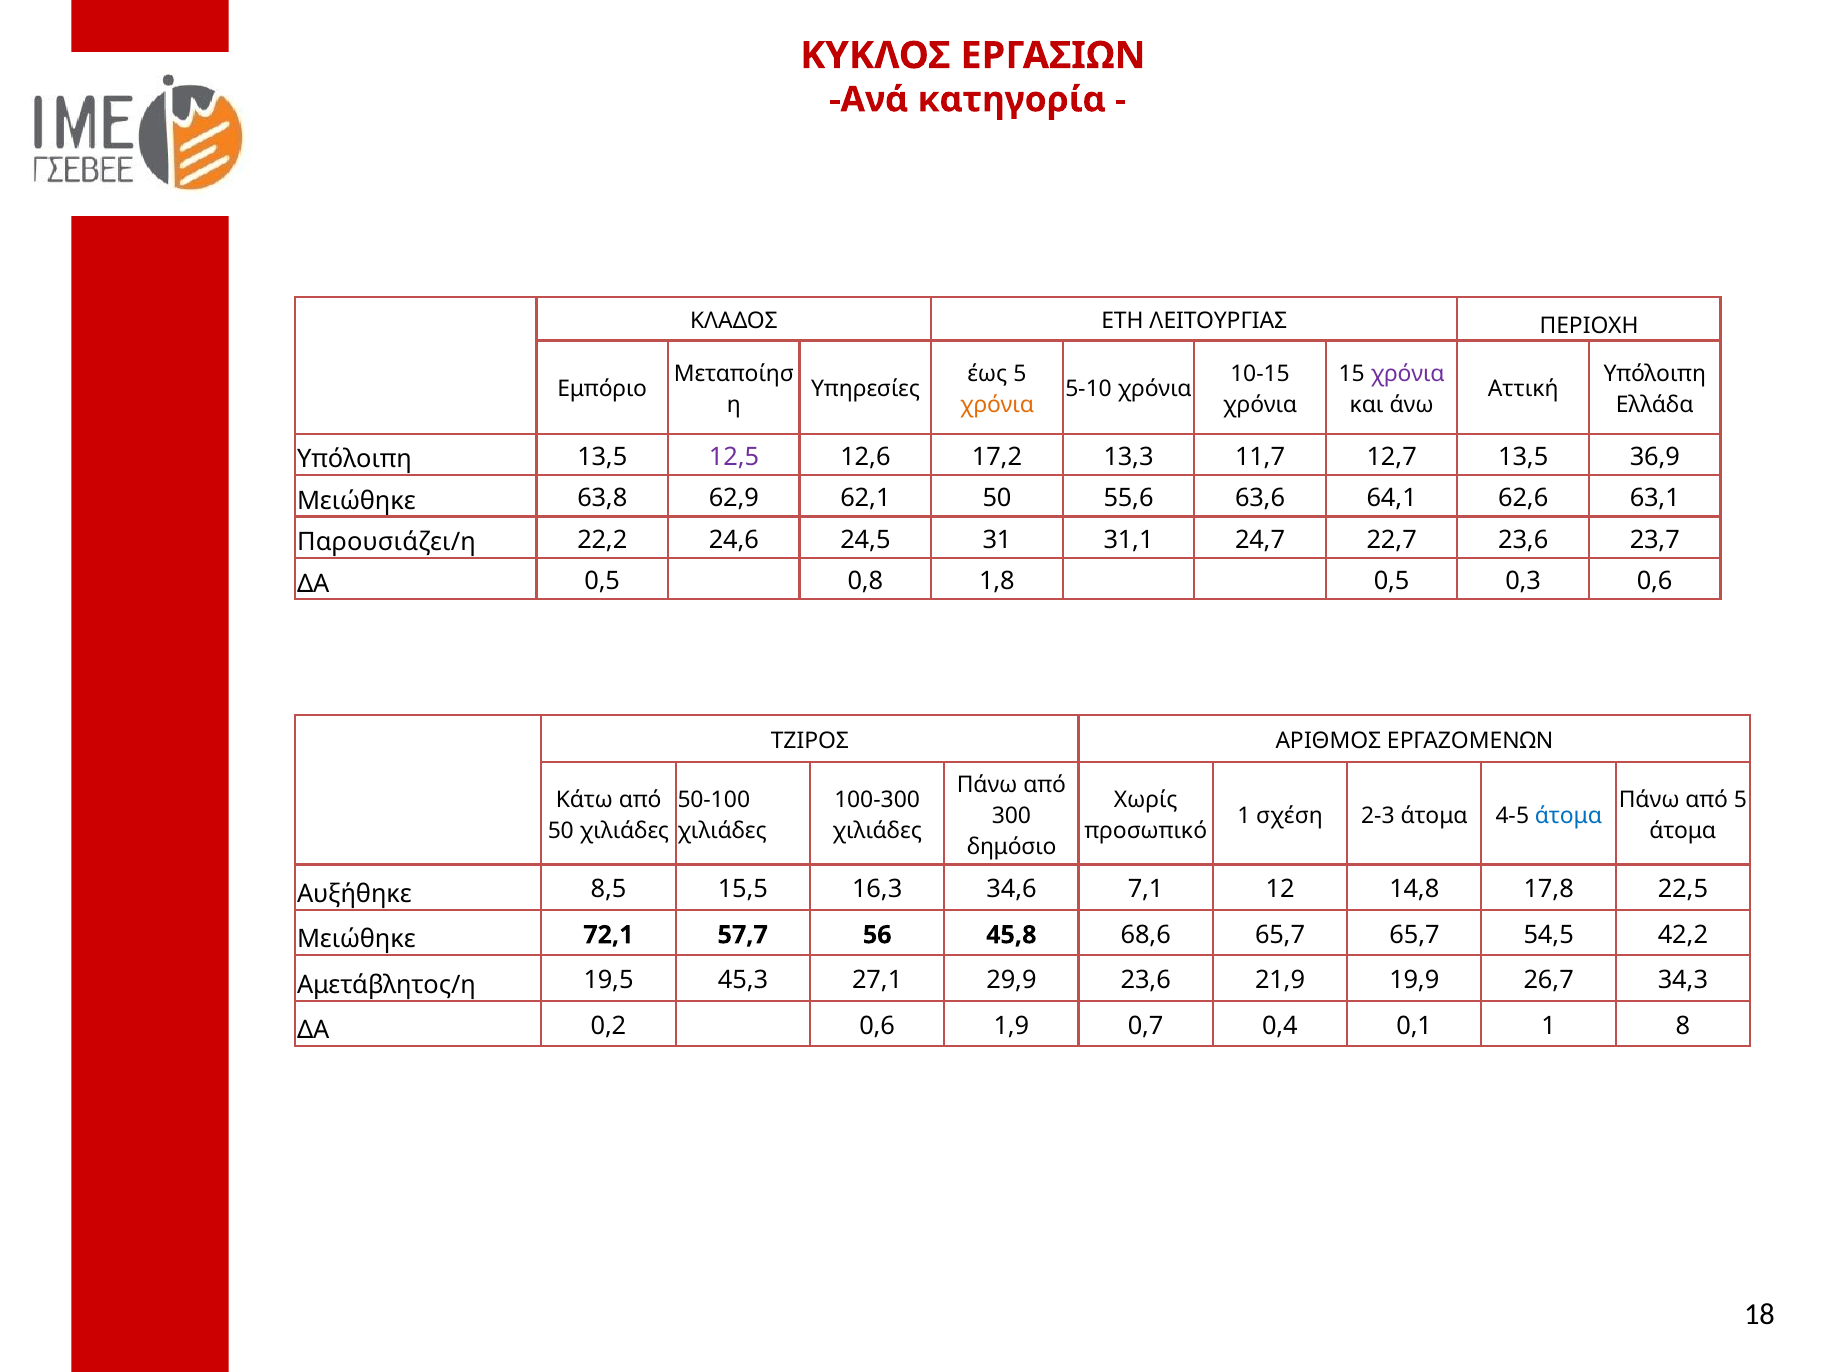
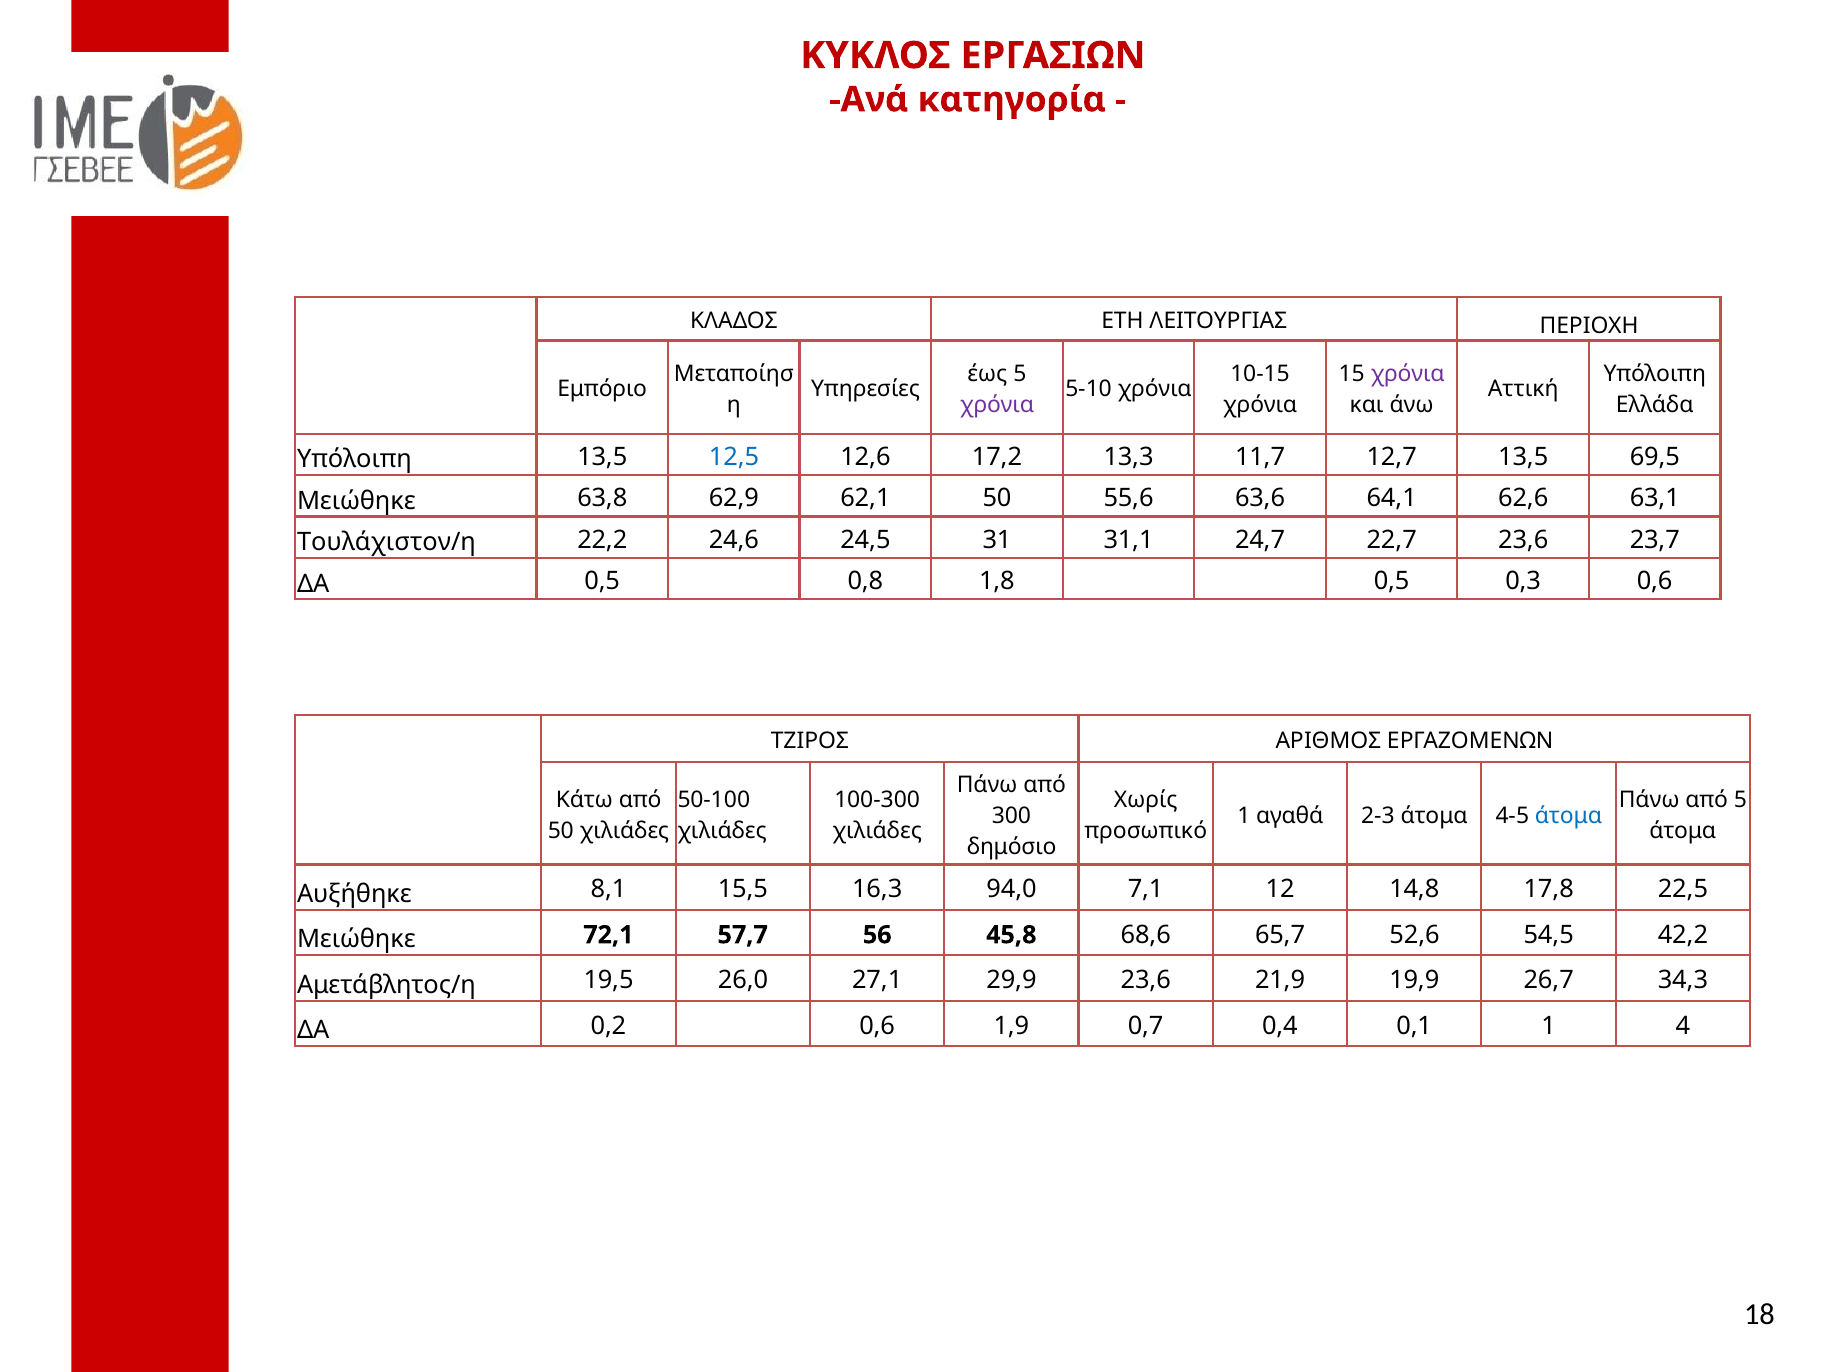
χρόνια at (997, 405) colour: orange -> purple
12,5 colour: purple -> blue
36,9: 36,9 -> 69,5
Παρουσιάζει/η: Παρουσιάζει/η -> Τουλάχιστον/η
σχέση: σχέση -> αγαθά
8,5: 8,5 -> 8,1
34,6: 34,6 -> 94,0
65,7 65,7: 65,7 -> 52,6
45,3: 45,3 -> 26,0
8: 8 -> 4
